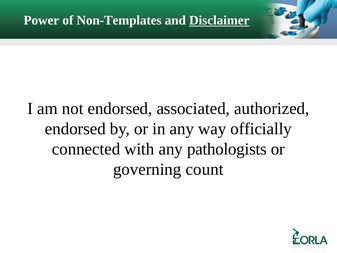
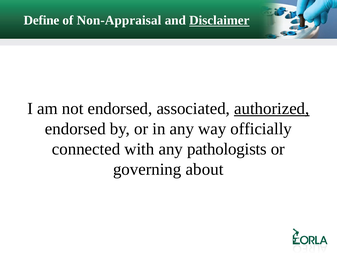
Power: Power -> Define
Non-Templates: Non-Templates -> Non-Appraisal
authorized underline: none -> present
count: count -> about
